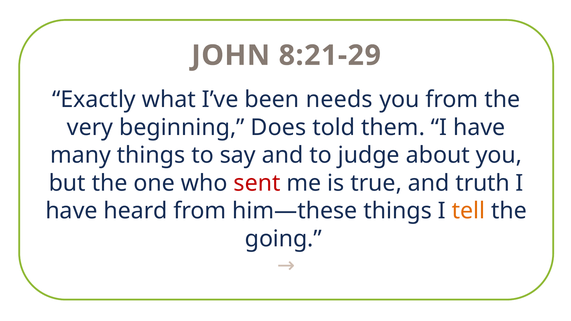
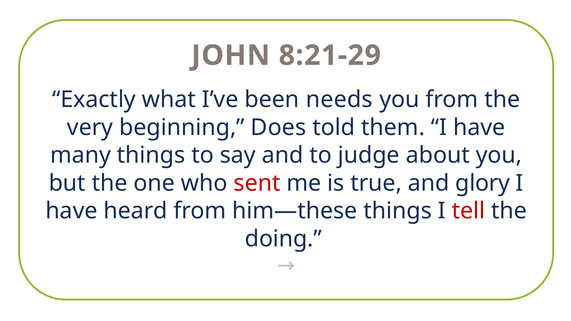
truth: truth -> glory
tell colour: orange -> red
going: going -> doing
